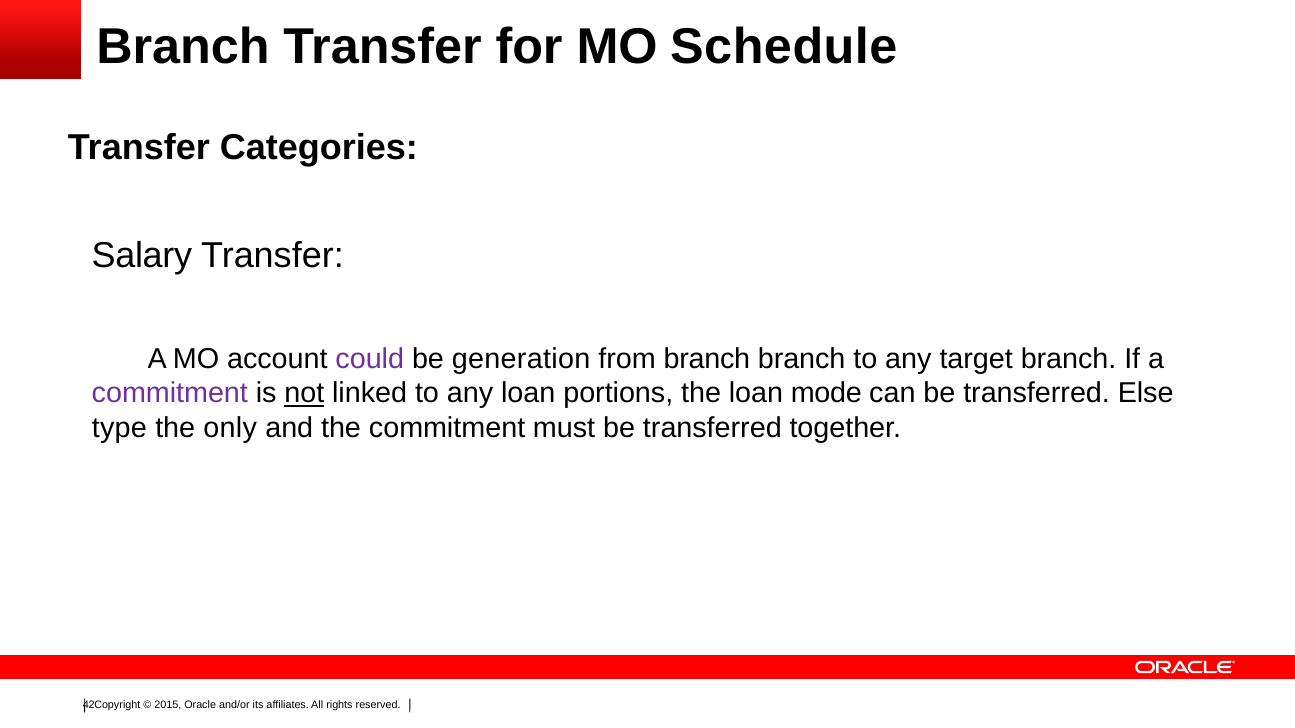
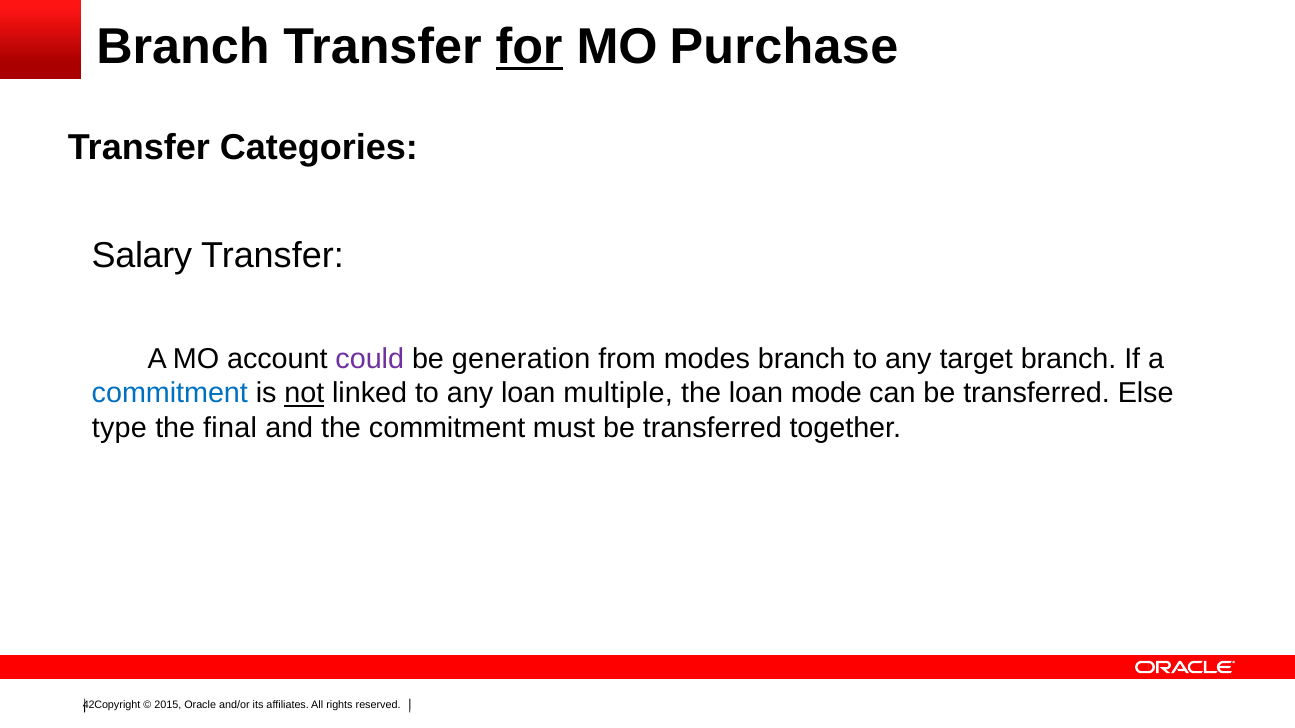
for underline: none -> present
Schedule: Schedule -> Purchase
from branch: branch -> modes
commitment at (170, 394) colour: purple -> blue
portions: portions -> multiple
only: only -> final
